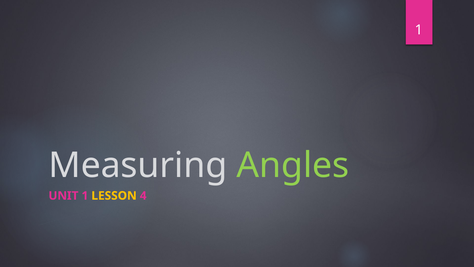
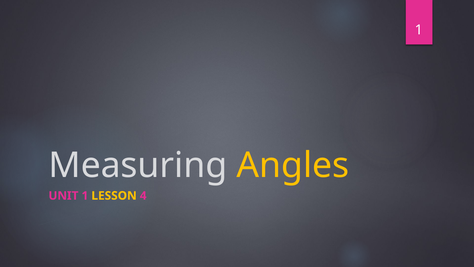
Angles colour: light green -> yellow
